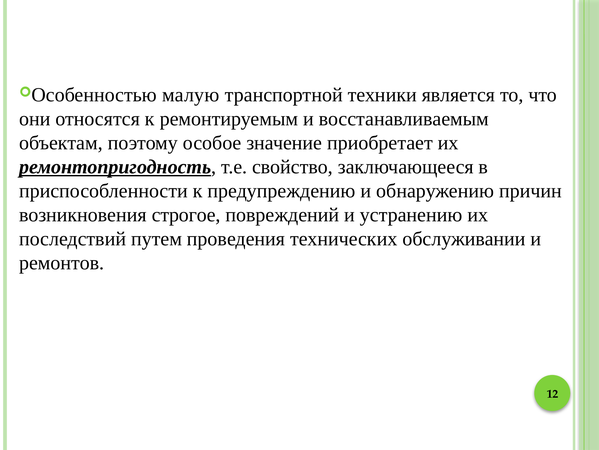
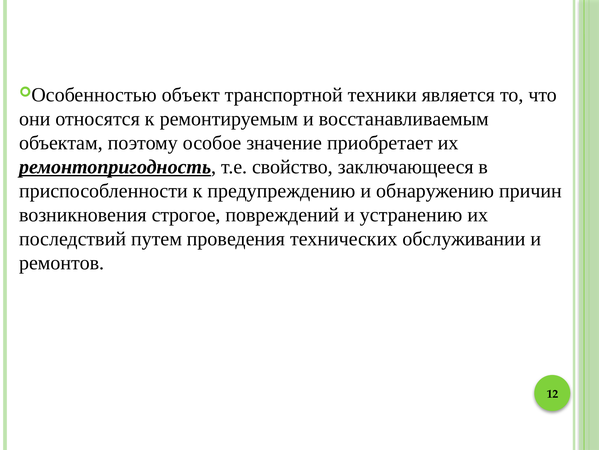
малую: малую -> объект
